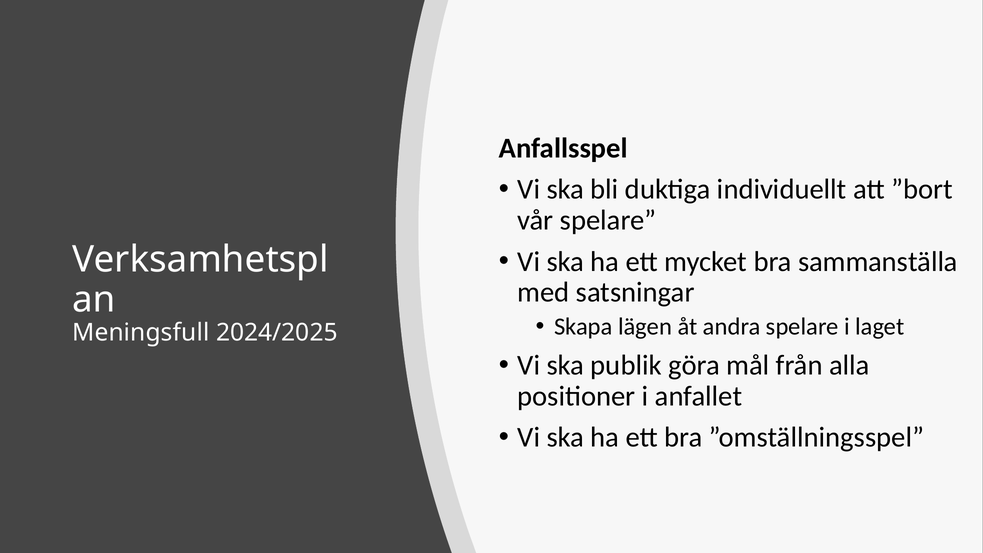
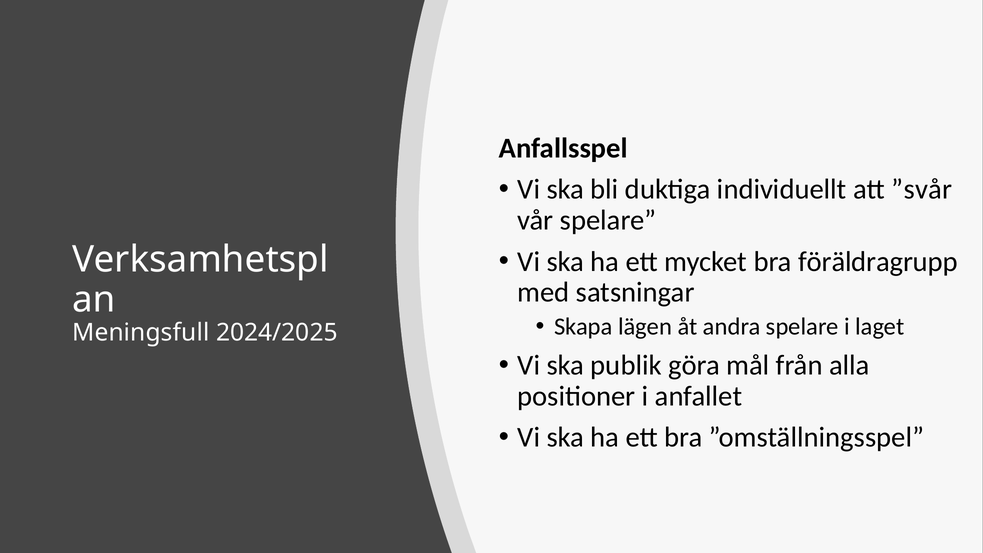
”bort: ”bort -> ”svår
sammanställa: sammanställa -> föräldragrupp
